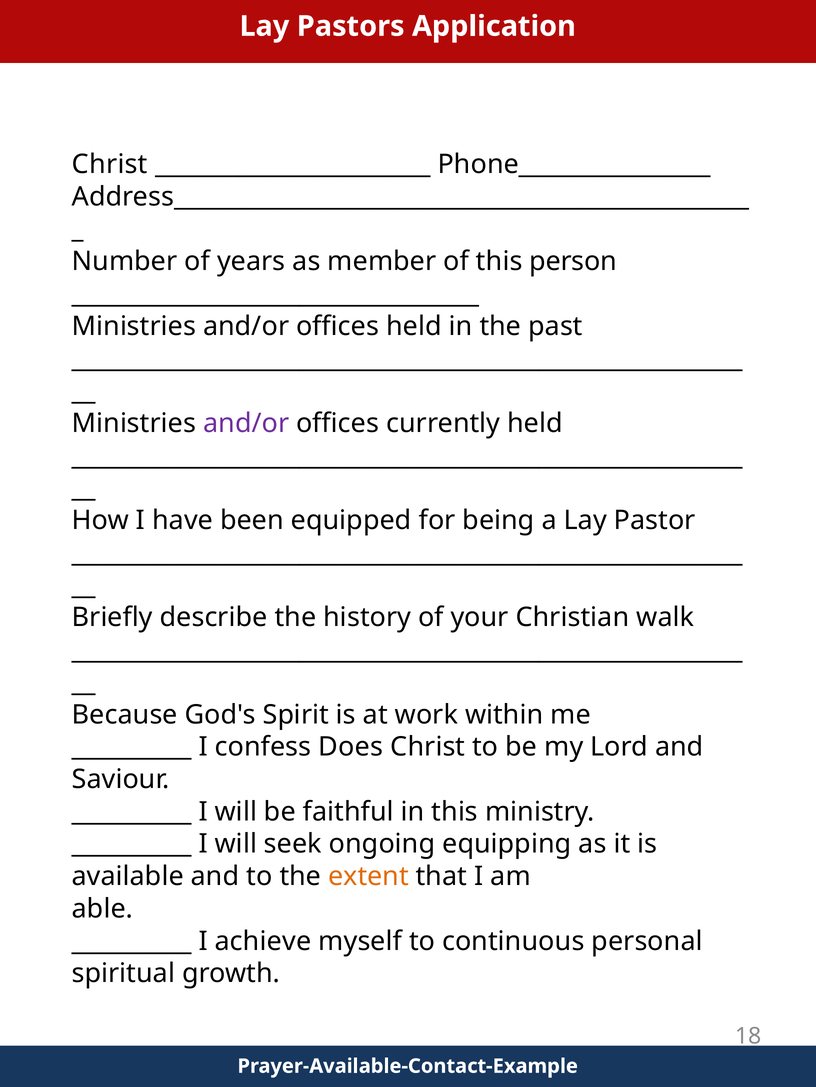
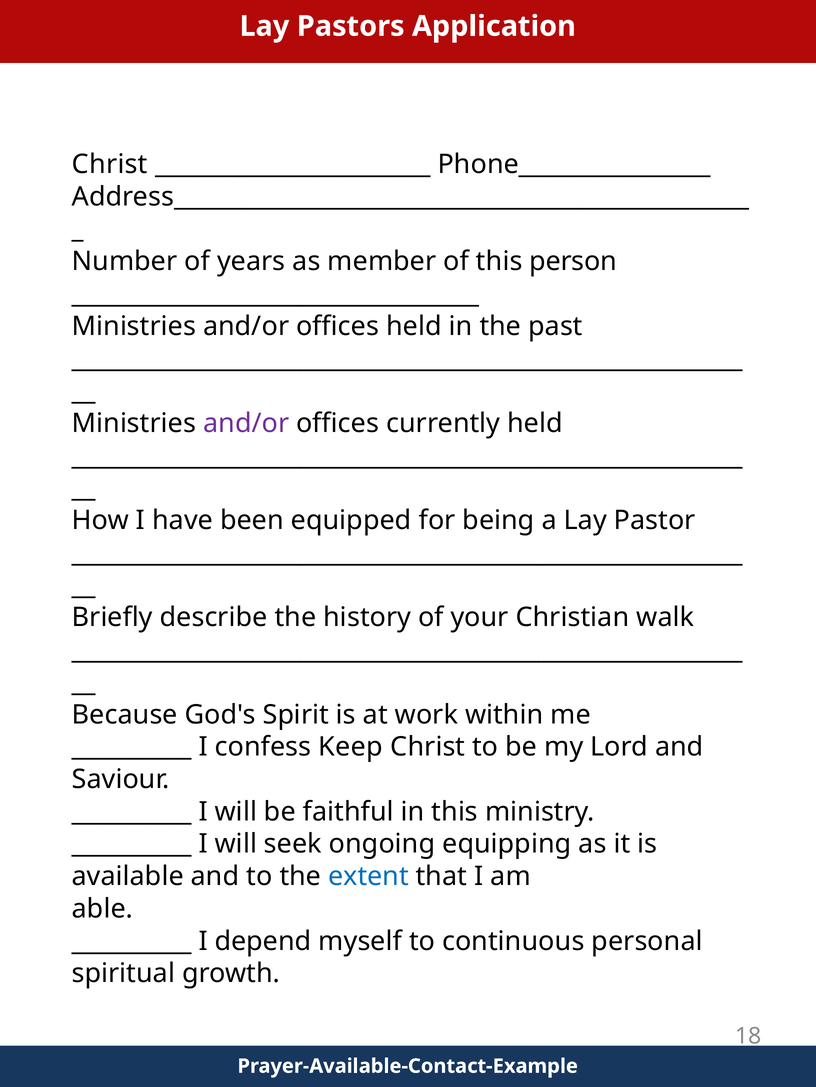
Does: Does -> Keep
extent colour: orange -> blue
achieve: achieve -> depend
